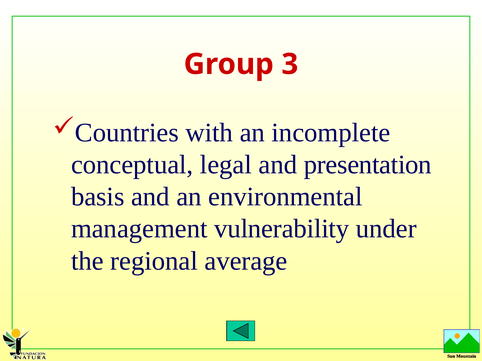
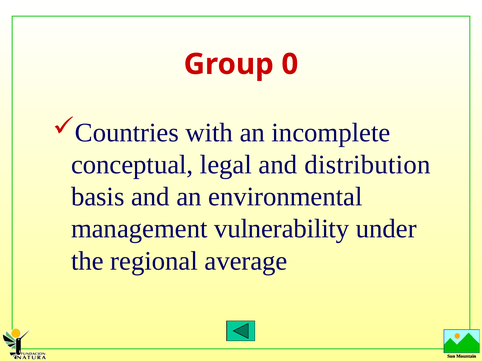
3: 3 -> 0
presentation: presentation -> distribution
